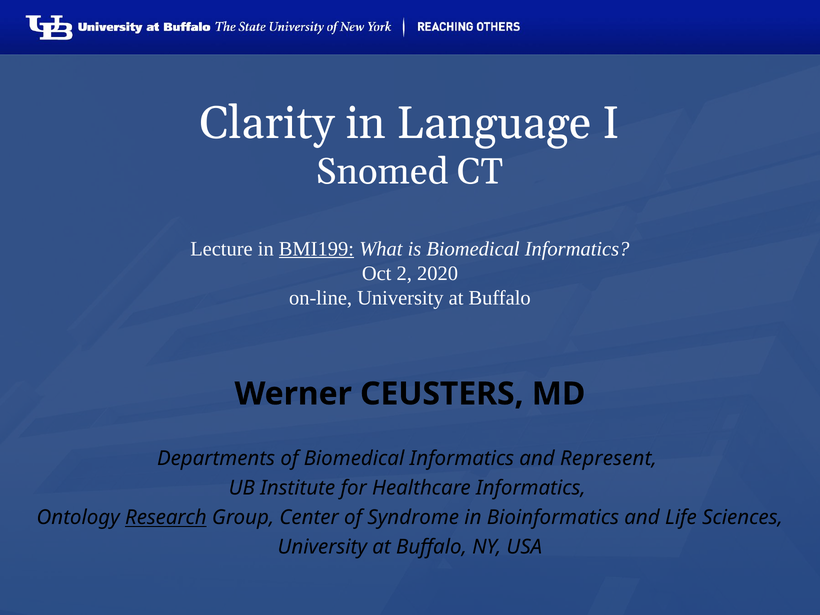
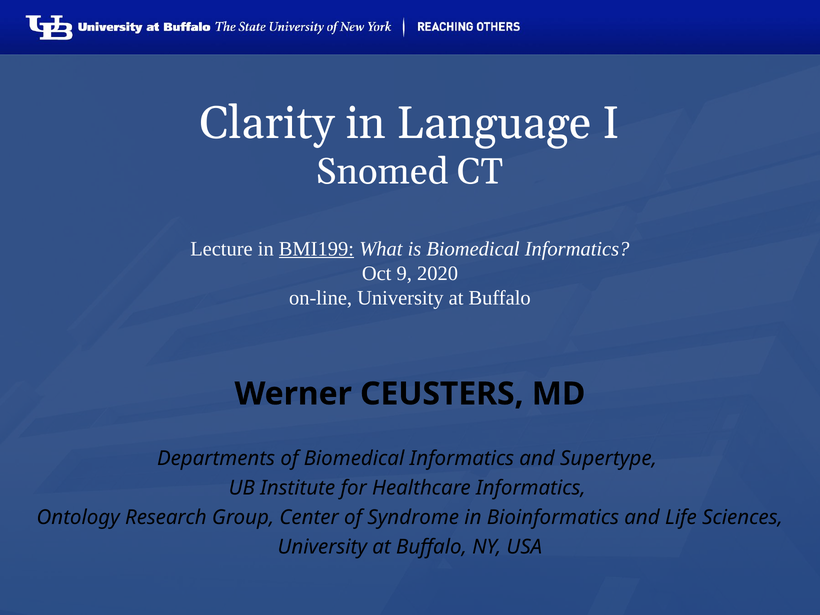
2: 2 -> 9
Represent: Represent -> Supertype
Research underline: present -> none
